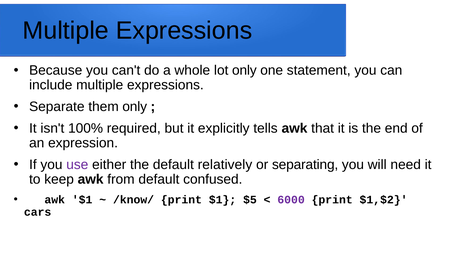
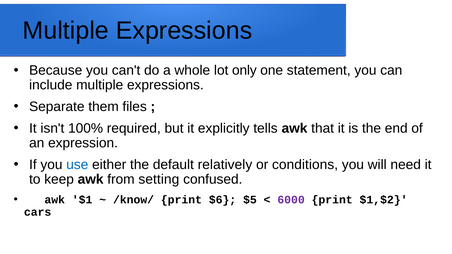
them only: only -> files
use colour: purple -> blue
separating: separating -> conditions
from default: default -> setting
print $1: $1 -> $6
